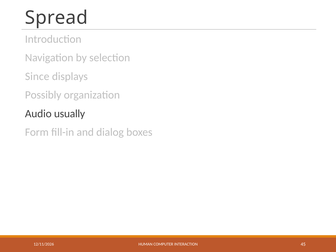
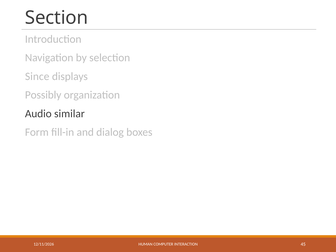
Spread: Spread -> Section
usually: usually -> similar
